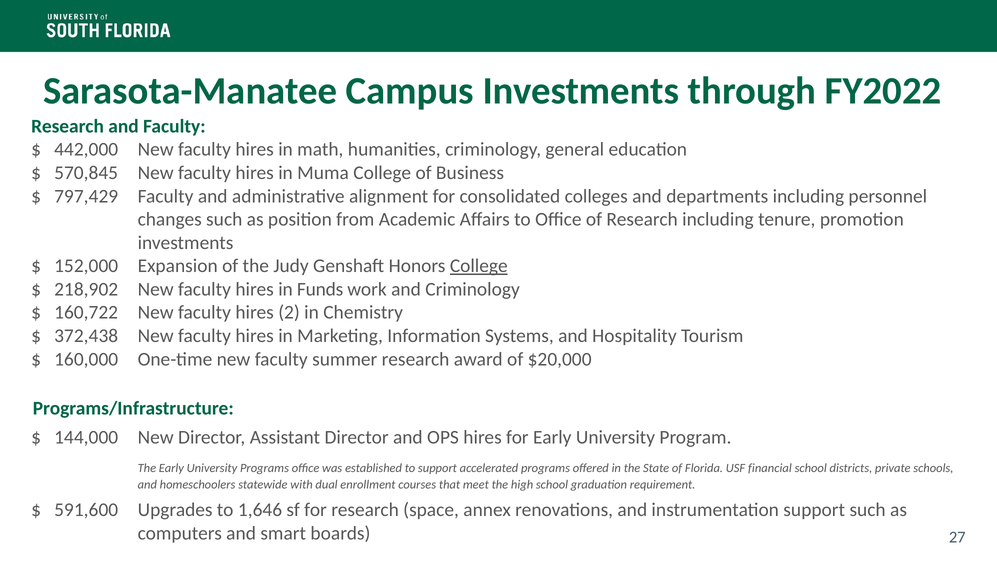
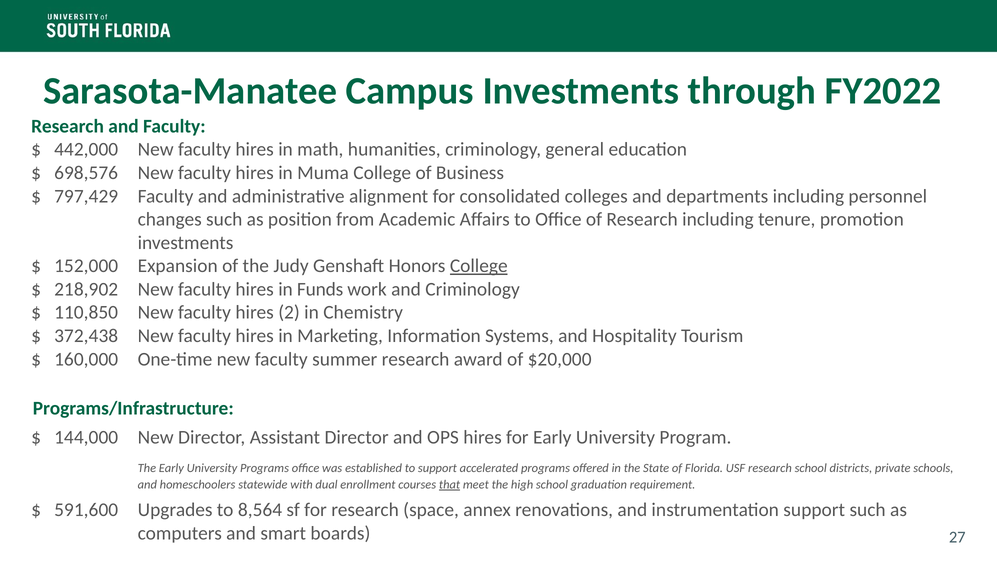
570,845: 570,845 -> 698,576
160,722: 160,722 -> 110,850
USF financial: financial -> research
that underline: none -> present
1,646: 1,646 -> 8,564
